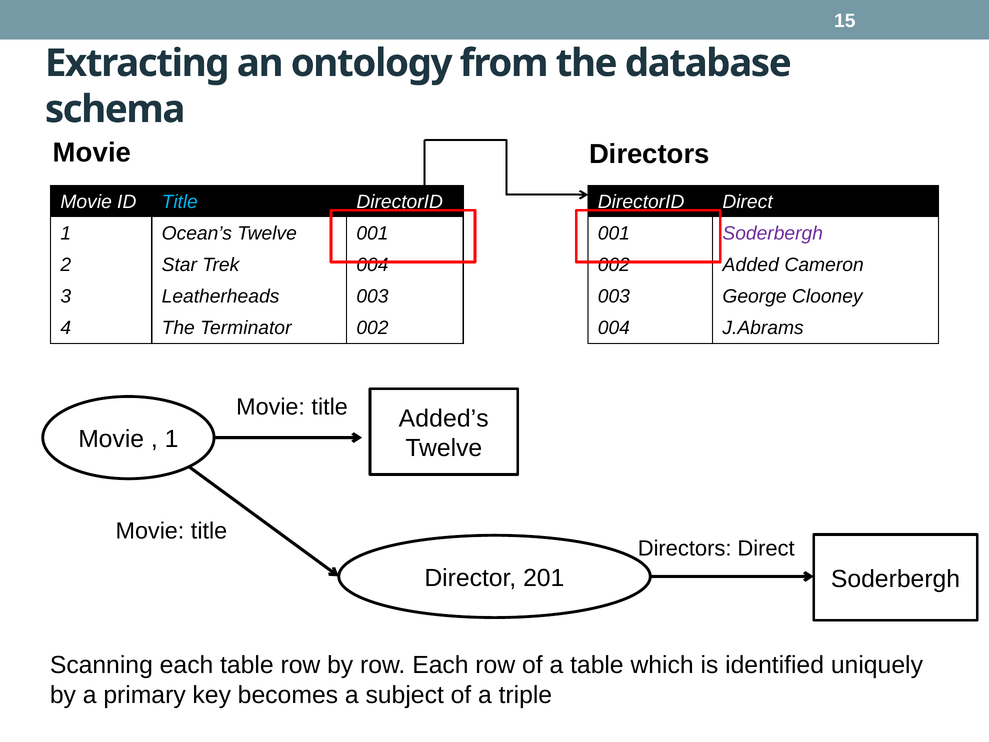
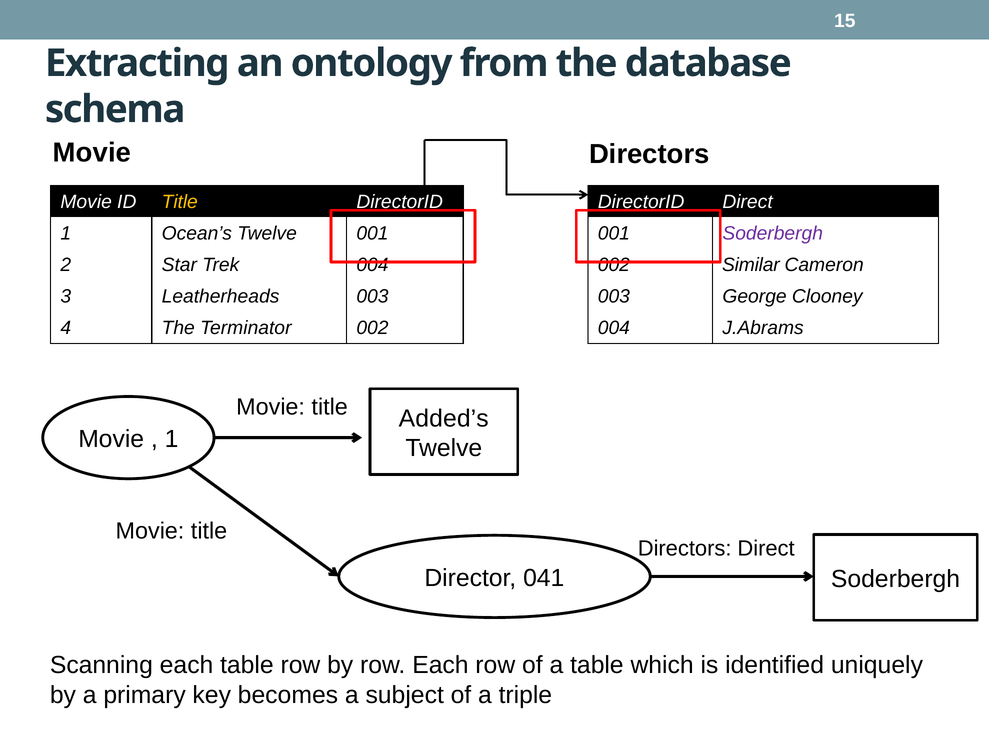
Title at (180, 202) colour: light blue -> yellow
Added: Added -> Similar
201: 201 -> 041
